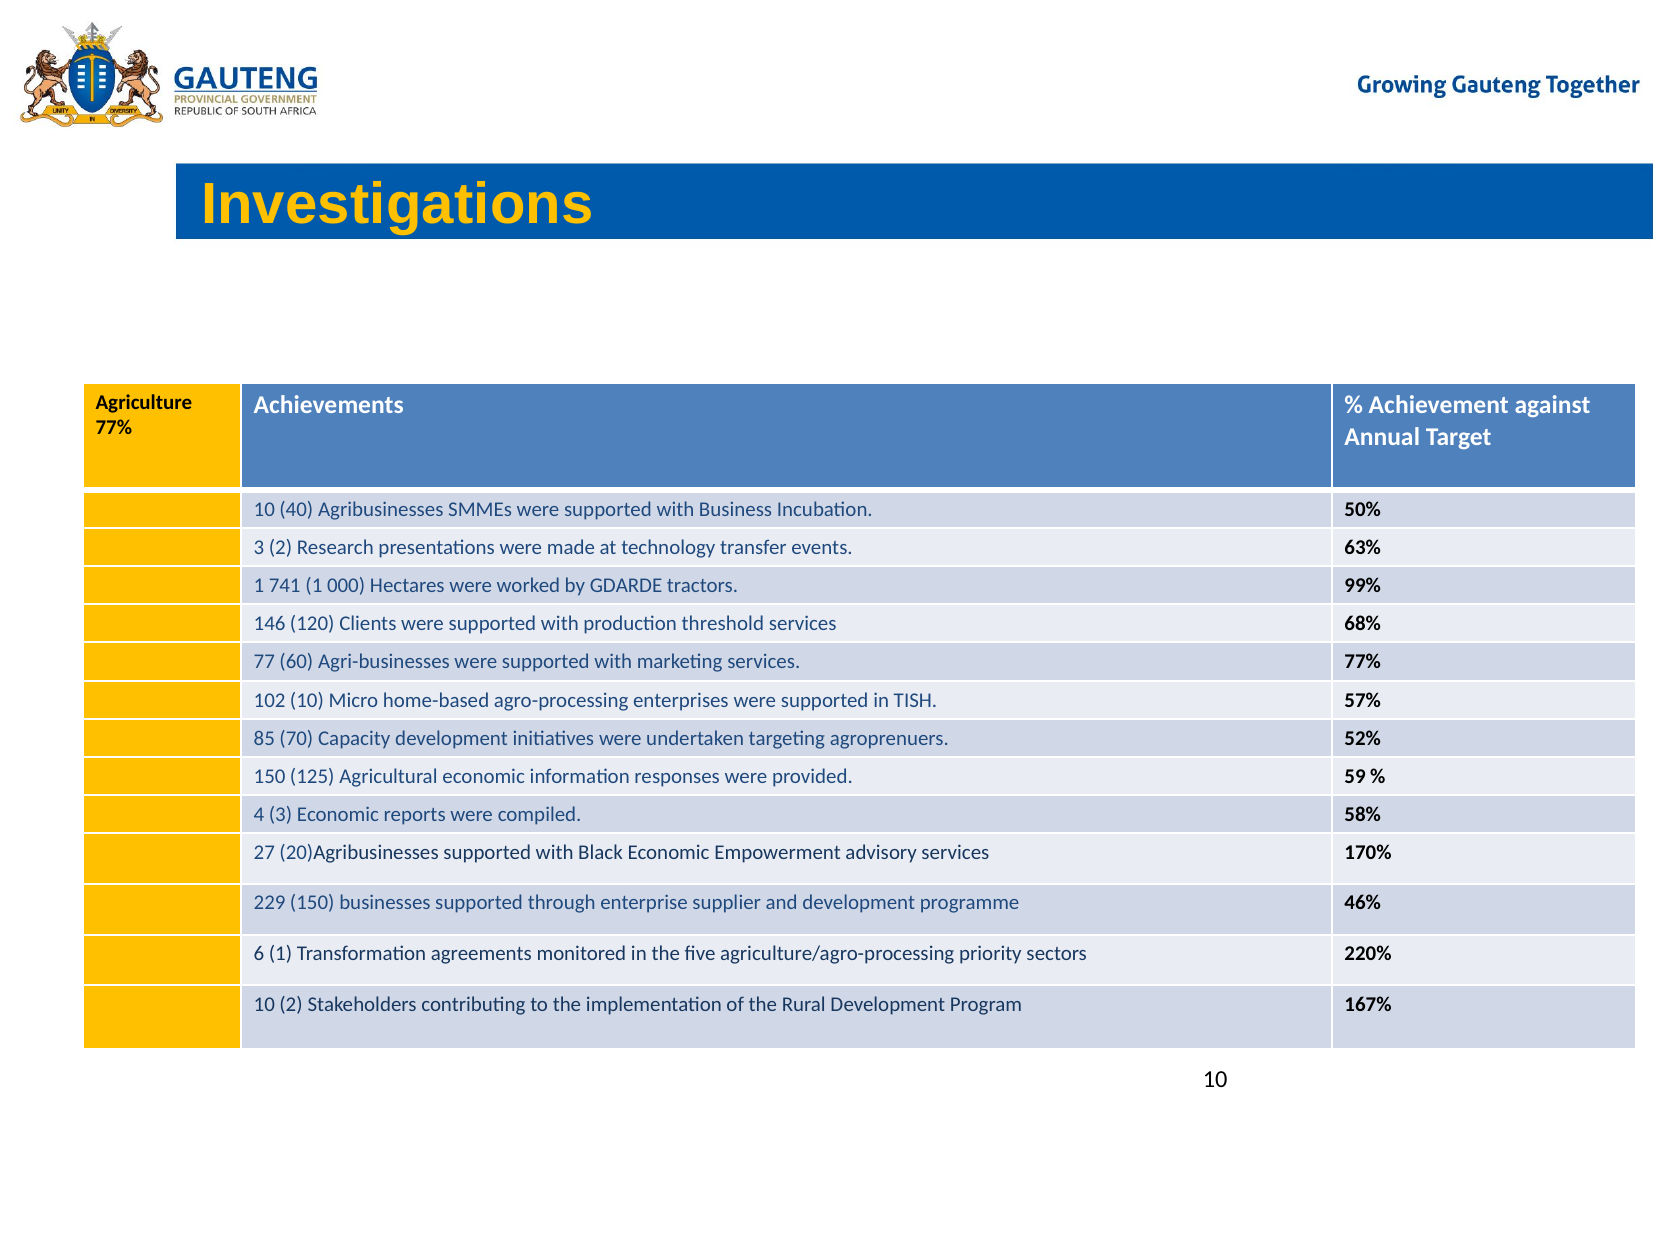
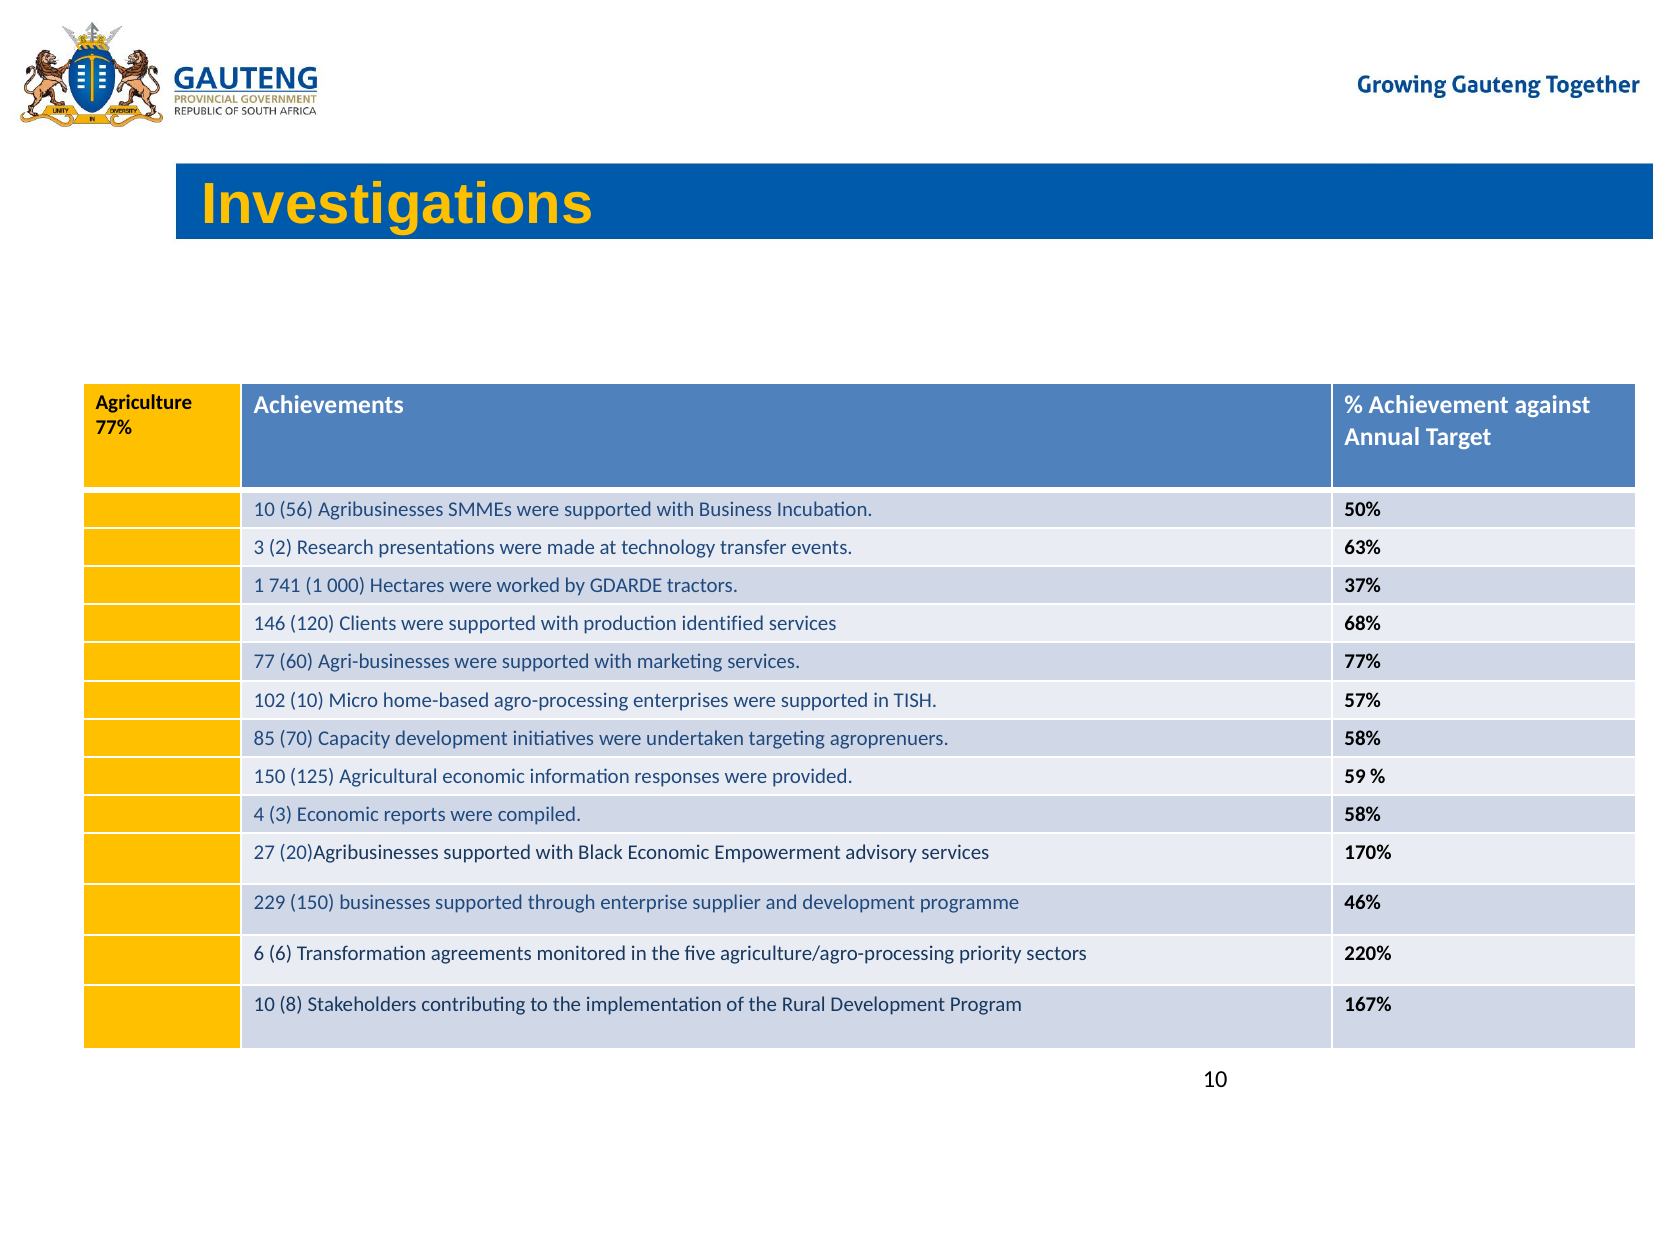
40: 40 -> 56
99%: 99% -> 37%
threshold: threshold -> identified
agroprenuers 52%: 52% -> 58%
6 1: 1 -> 6
10 2: 2 -> 8
